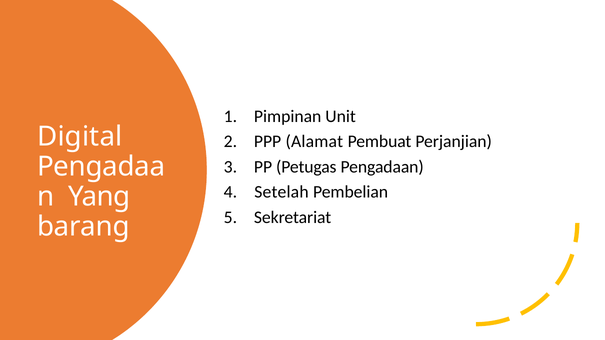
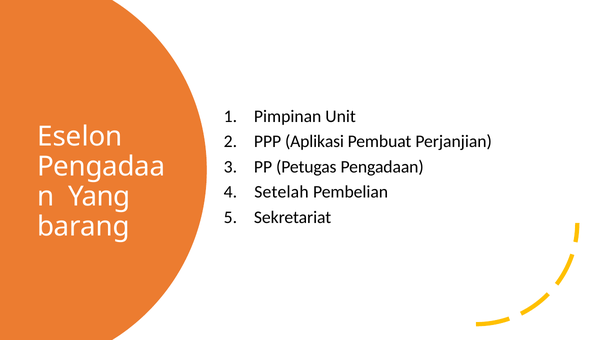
Digital: Digital -> Eselon
Alamat: Alamat -> Aplikasi
